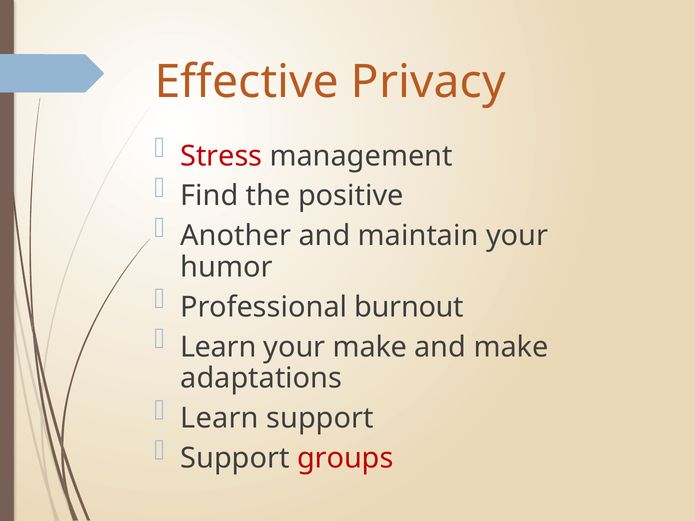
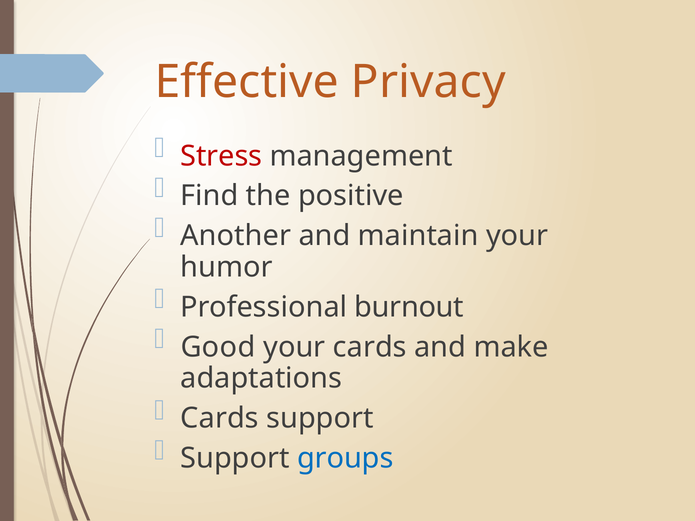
Learn at (218, 347): Learn -> Good
your make: make -> cards
Learn at (220, 418): Learn -> Cards
groups colour: red -> blue
